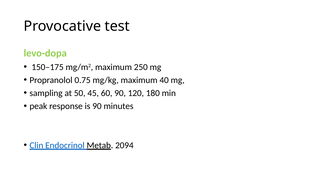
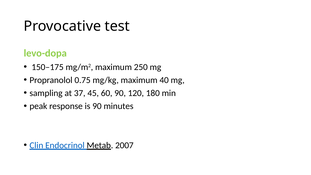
50: 50 -> 37
2094: 2094 -> 2007
